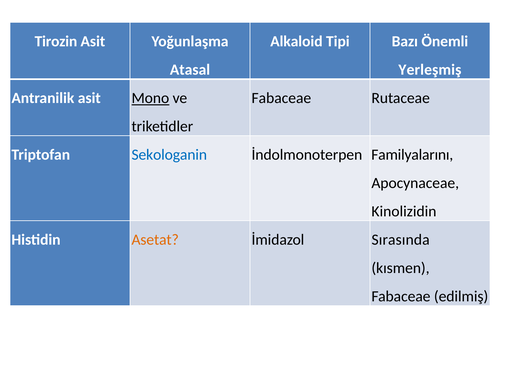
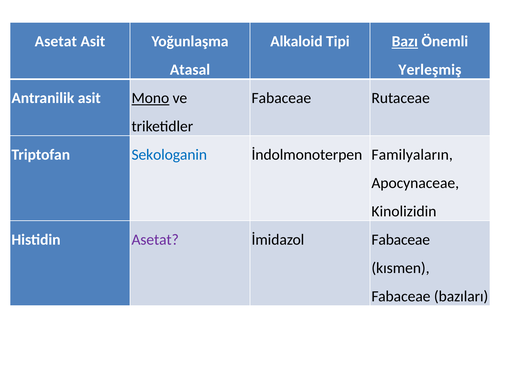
Tirozin at (56, 42): Tirozin -> Asetat
Bazı underline: none -> present
Familyalarını: Familyalarını -> Familyaların
Asetat at (155, 240) colour: orange -> purple
İmidazol Sırasında: Sırasında -> Fabaceae
edilmiş: edilmiş -> bazıları
